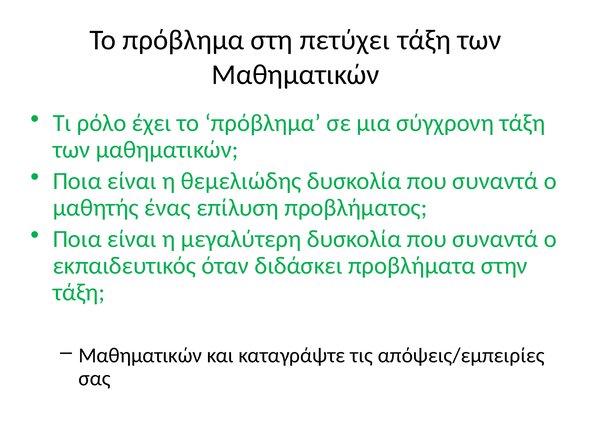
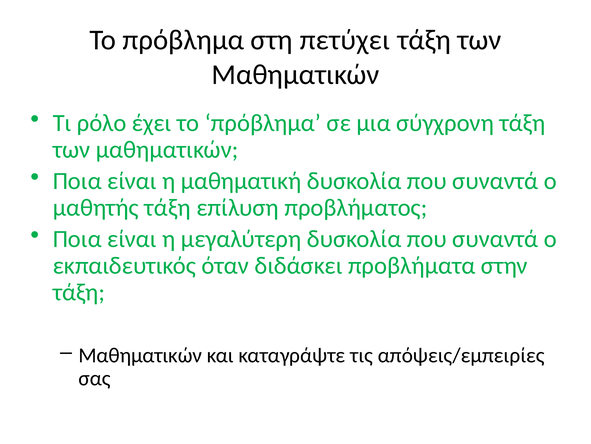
θεμελιώδης: θεμελιώδης -> μαθηματική
μαθητής ένας: ένας -> τάξη
